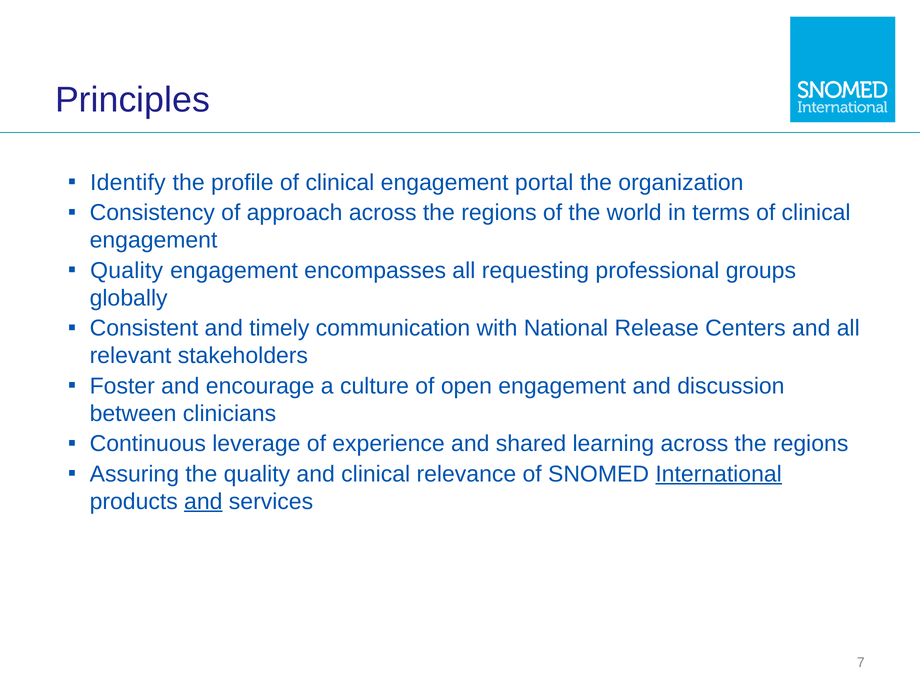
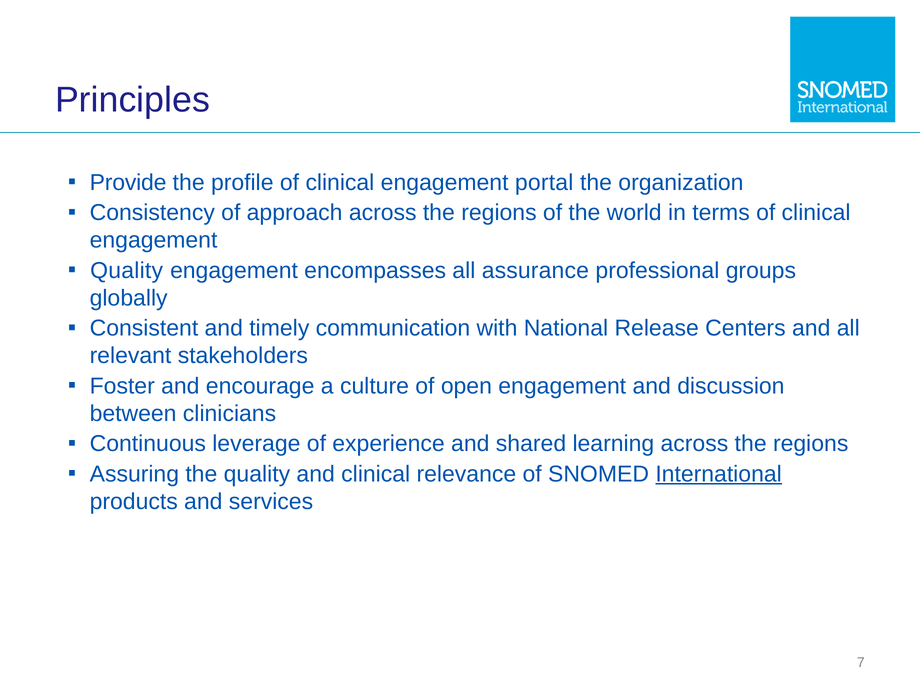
Identify: Identify -> Provide
requesting: requesting -> assurance
and at (203, 502) underline: present -> none
